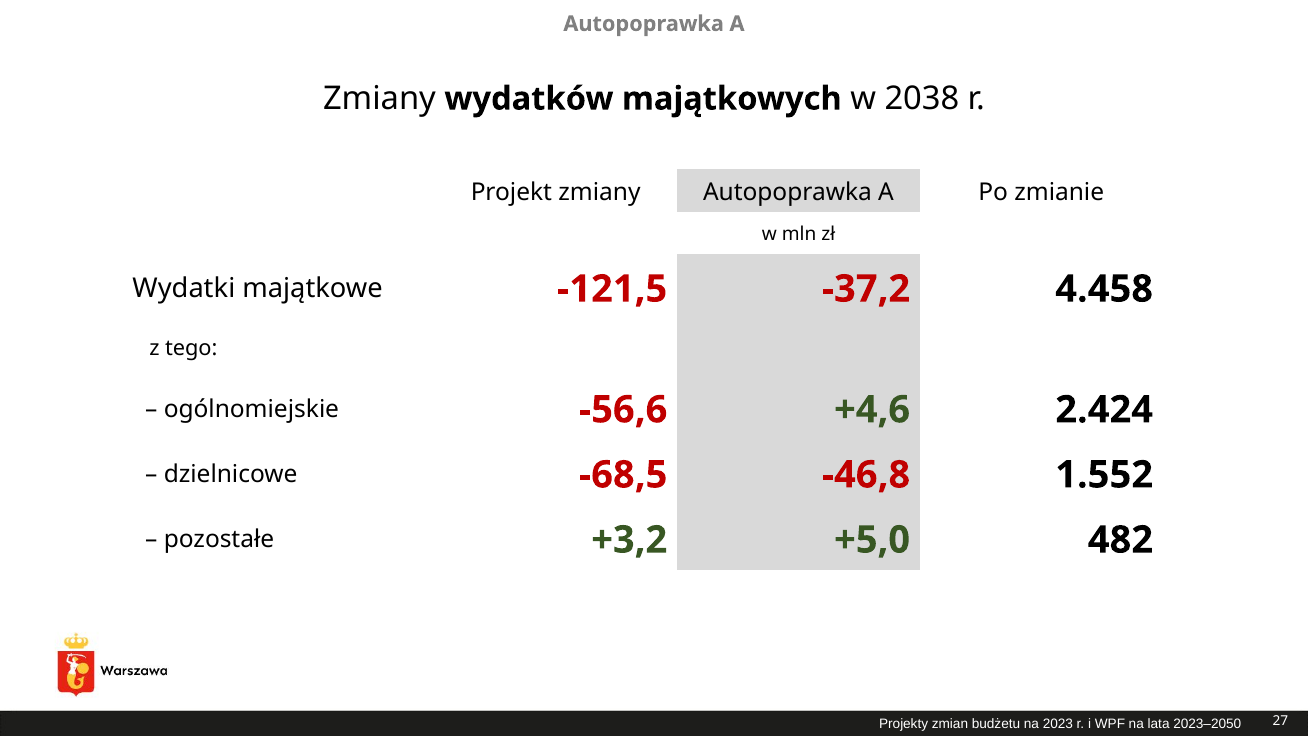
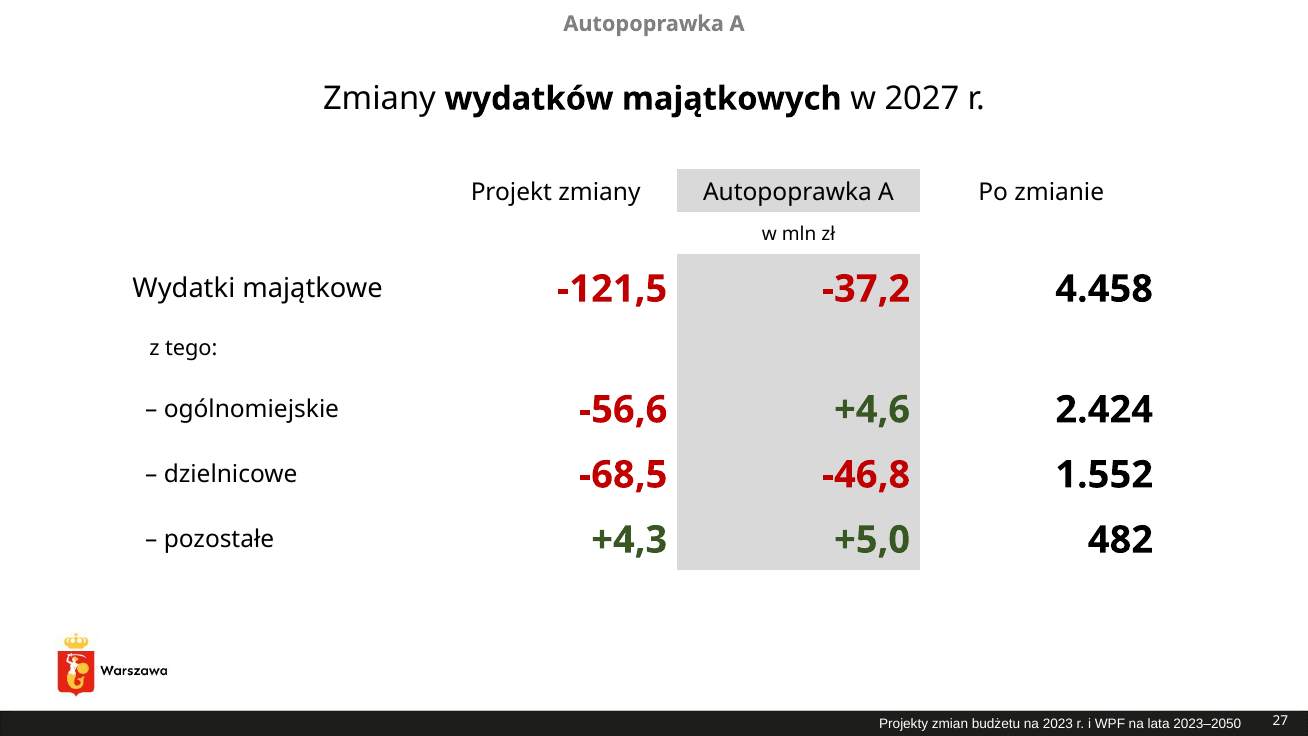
2038: 2038 -> 2027
+3,2: +3,2 -> +4,3
